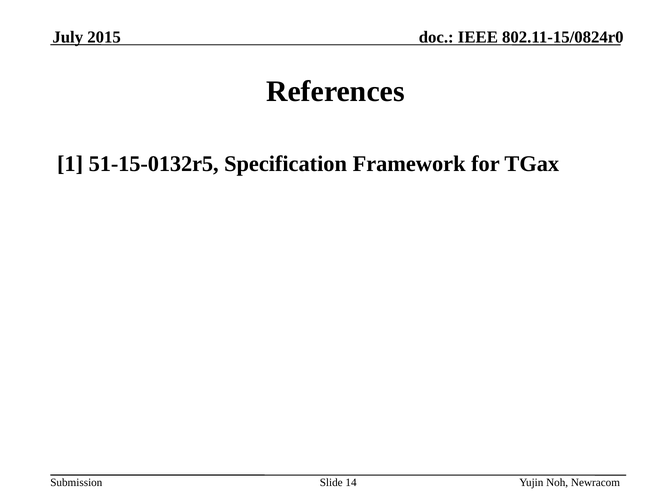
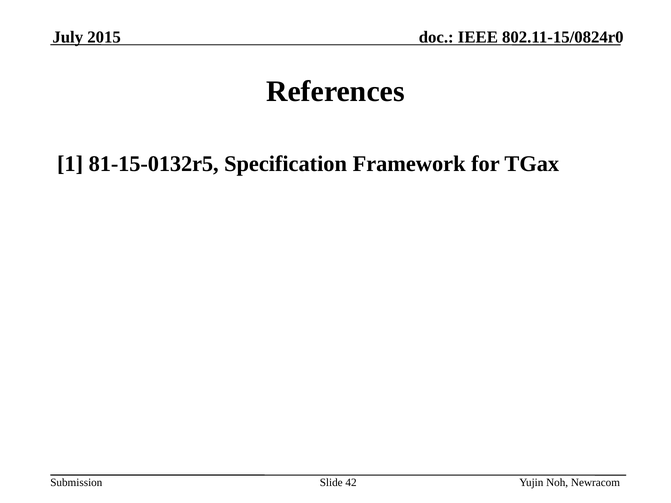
51-15-0132r5: 51-15-0132r5 -> 81-15-0132r5
14: 14 -> 42
